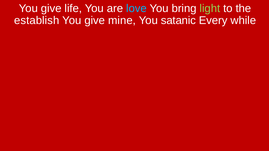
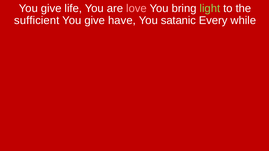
love colour: light blue -> pink
establish: establish -> sufficient
mine: mine -> have
